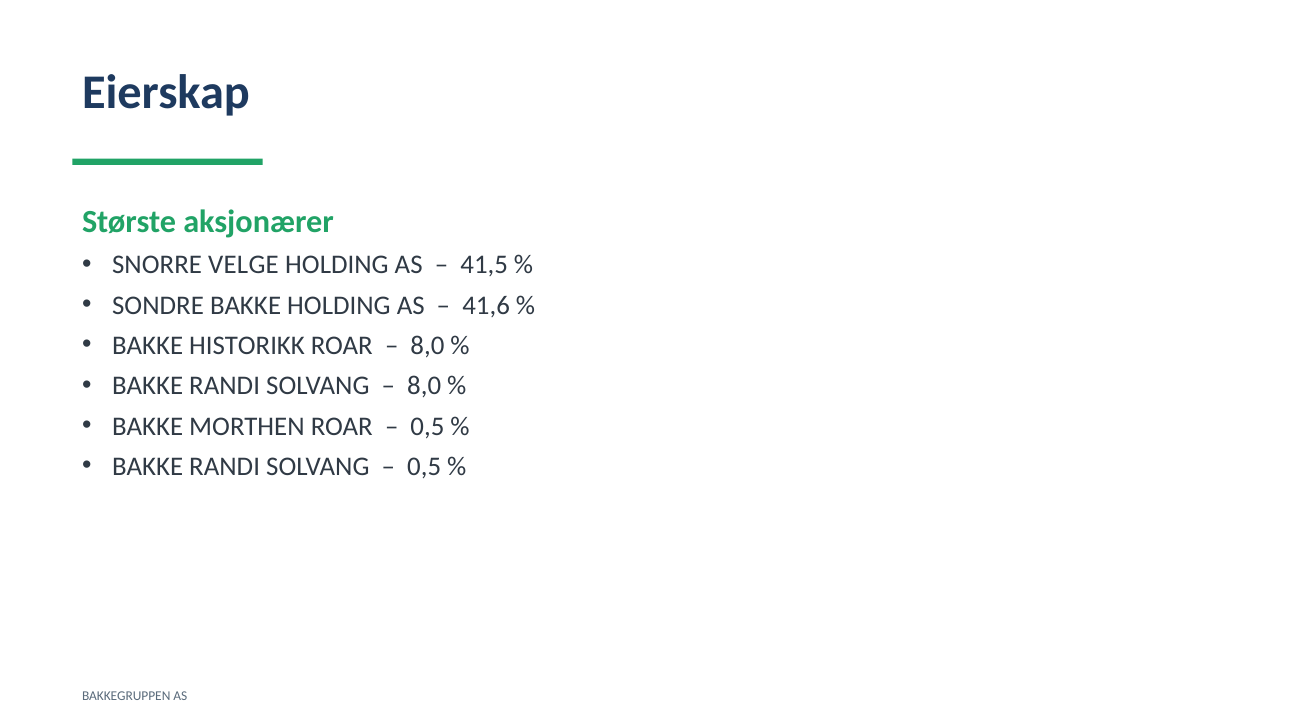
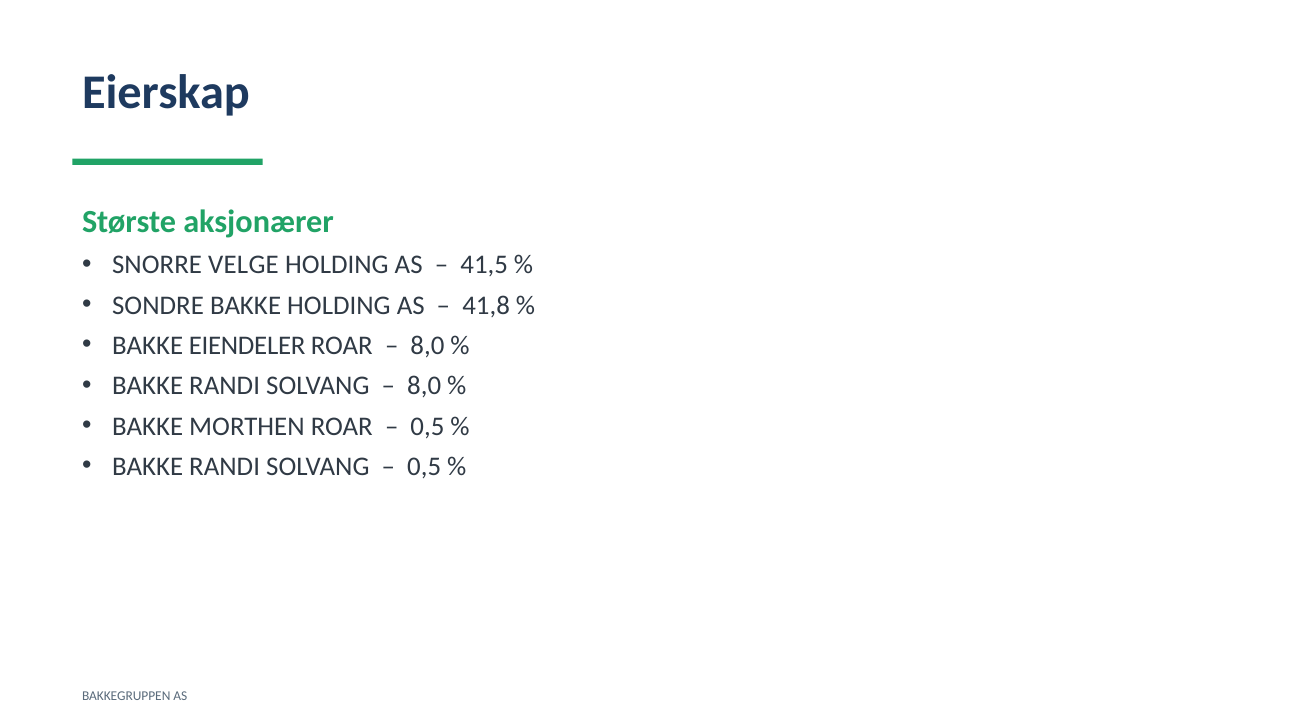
41,6: 41,6 -> 41,8
HISTORIKK: HISTORIKK -> EIENDELER
